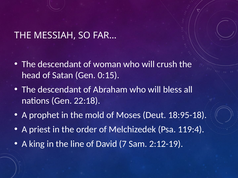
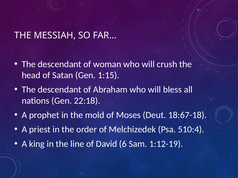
0:15: 0:15 -> 1:15
18:95-18: 18:95-18 -> 18:67-18
119:4: 119:4 -> 510:4
7: 7 -> 6
2:12-19: 2:12-19 -> 1:12-19
